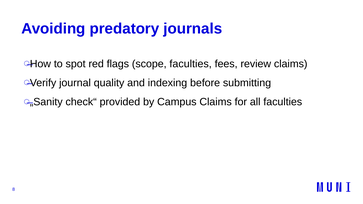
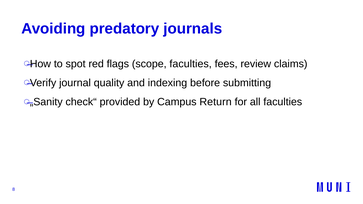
Campus Claims: Claims -> Return
